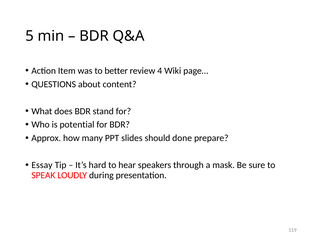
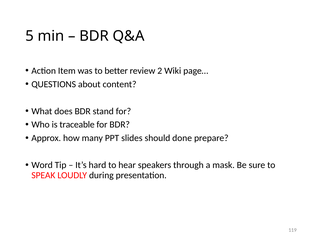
4: 4 -> 2
potential: potential -> traceable
Essay: Essay -> Word
